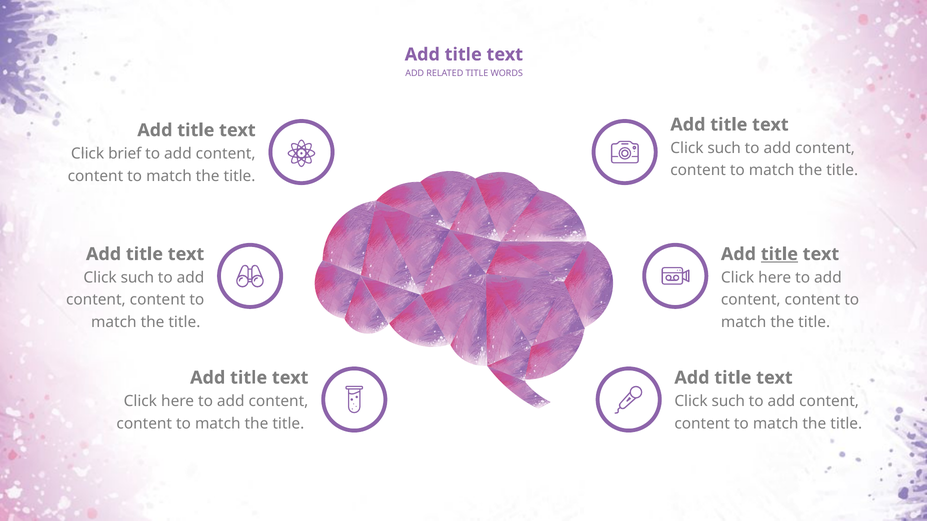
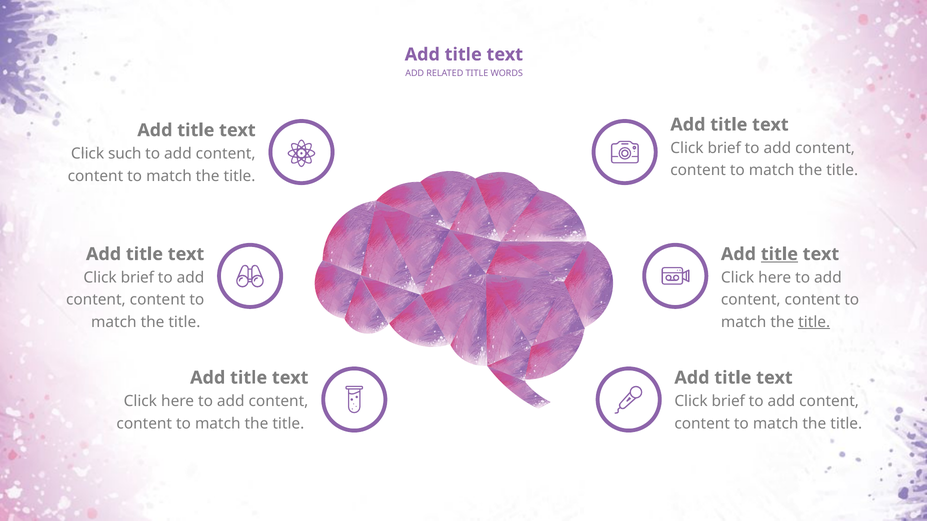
such at (724, 148): such -> brief
brief: brief -> such
such at (137, 278): such -> brief
title at (814, 322) underline: none -> present
such at (728, 402): such -> brief
